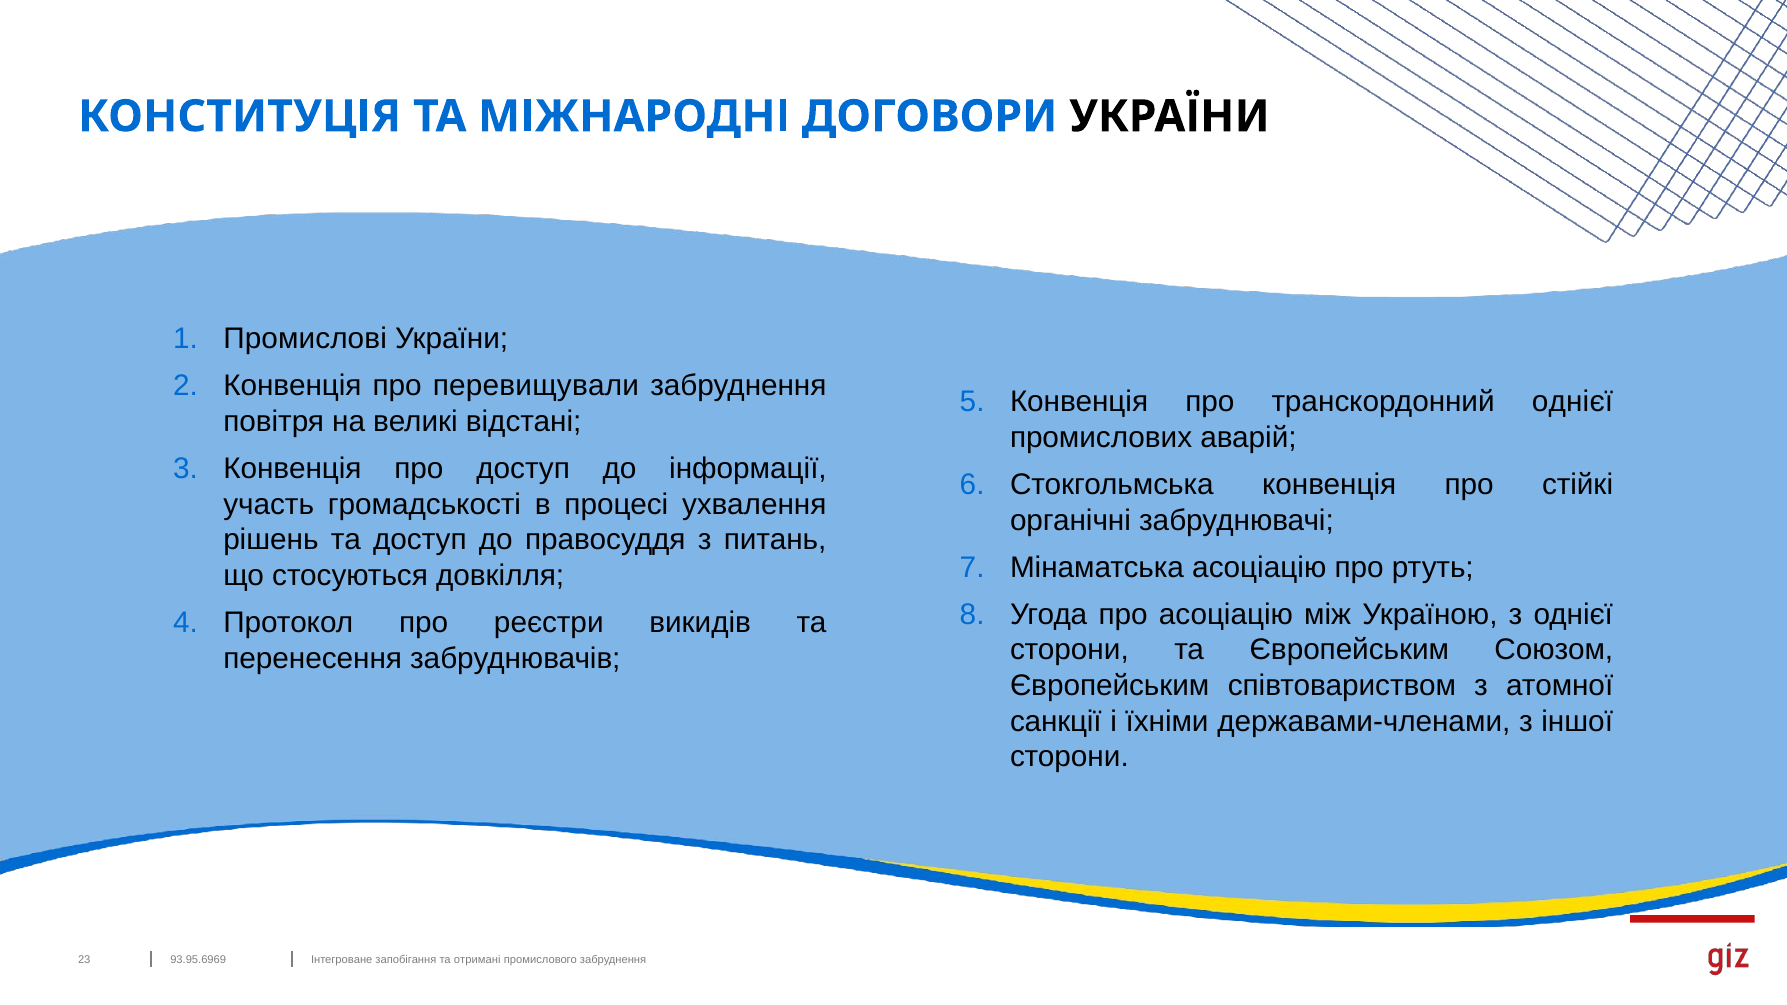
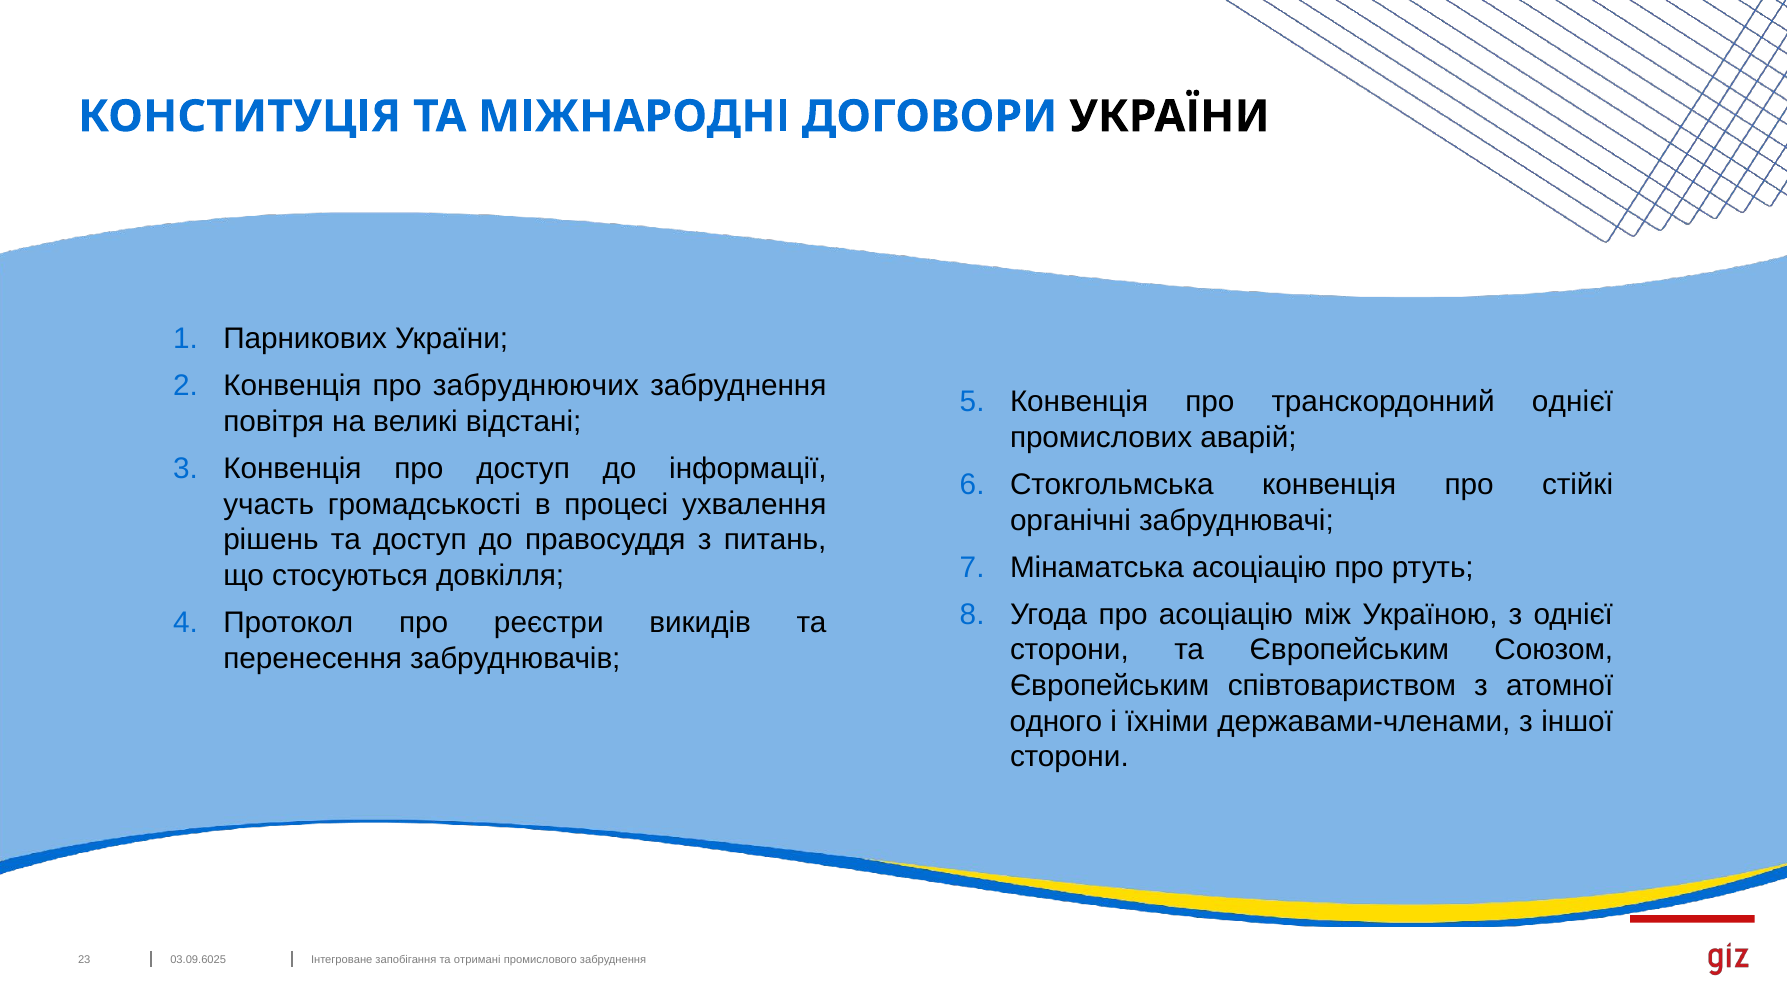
Промислові: Промислові -> Парникових
перевищували: перевищували -> забруднюючих
санкції: санкції -> одного
93.95.6969: 93.95.6969 -> 03.09.6025
